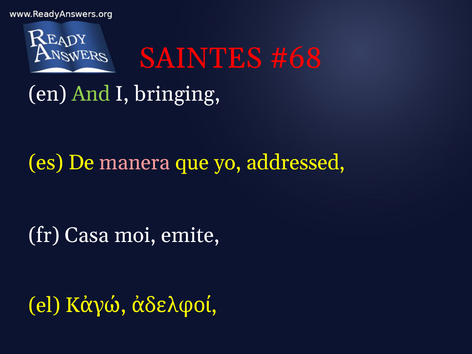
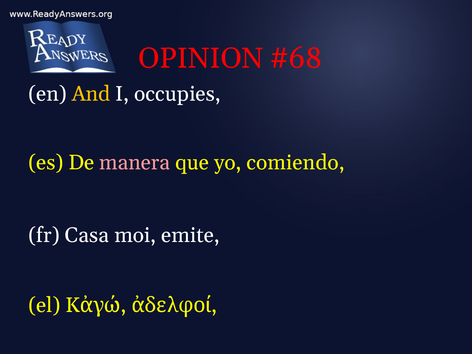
SAINTES: SAINTES -> OPINION
And colour: light green -> yellow
bringing: bringing -> occupies
addressed: addressed -> comiendo
